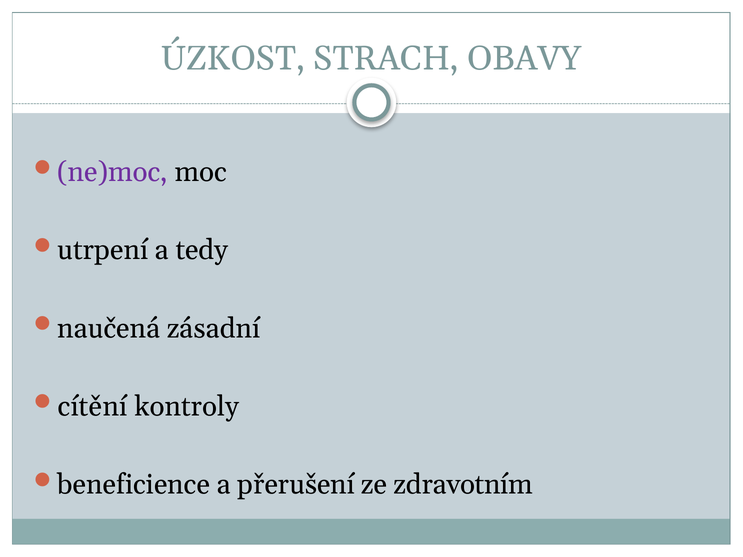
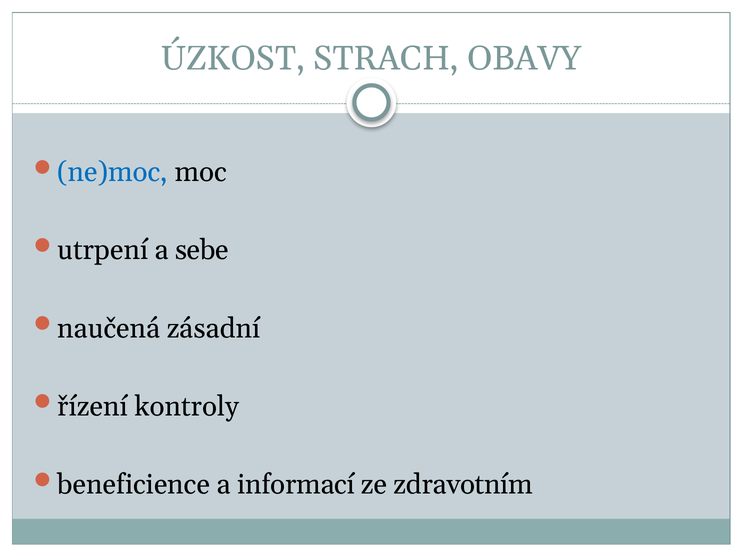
ne)moc colour: purple -> blue
tedy: tedy -> sebe
cítění: cítění -> řízení
přerušení: přerušení -> informací
